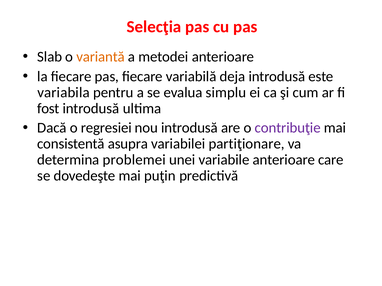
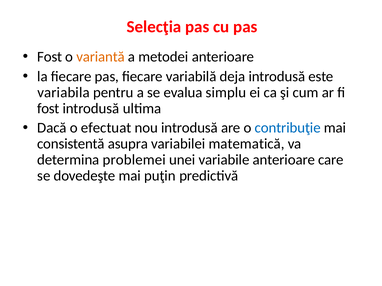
Slab at (50, 57): Slab -> Fost
regresiei: regresiei -> efectuat
contribuţie colour: purple -> blue
partiţionare: partiţionare -> matematică
